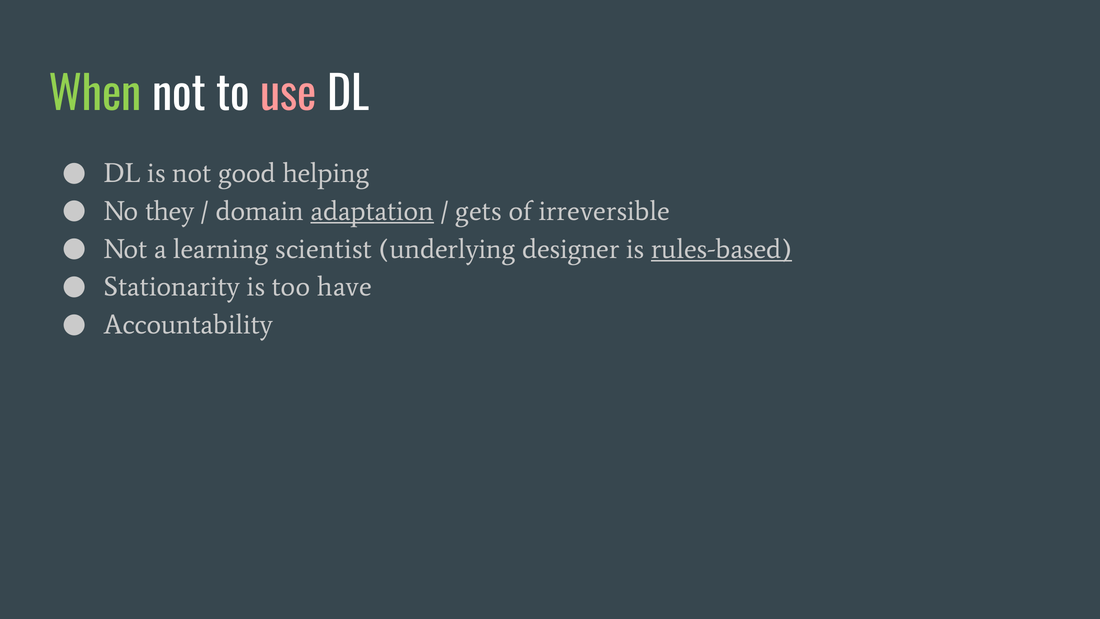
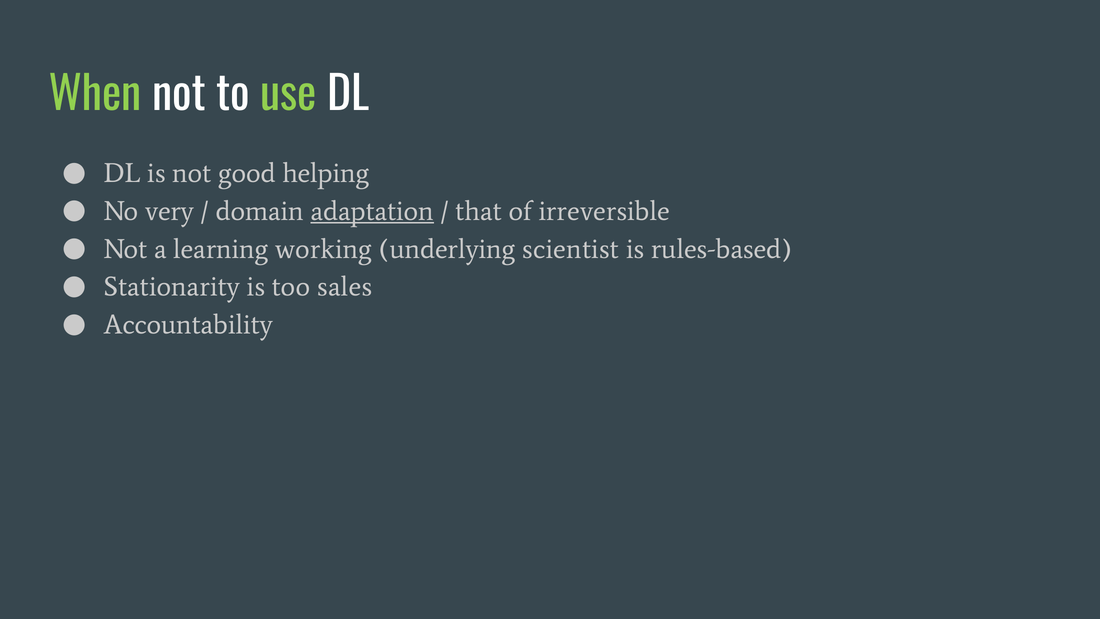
use colour: pink -> light green
they: they -> very
gets: gets -> that
scientist: scientist -> working
designer: designer -> scientist
rules-based underline: present -> none
have: have -> sales
